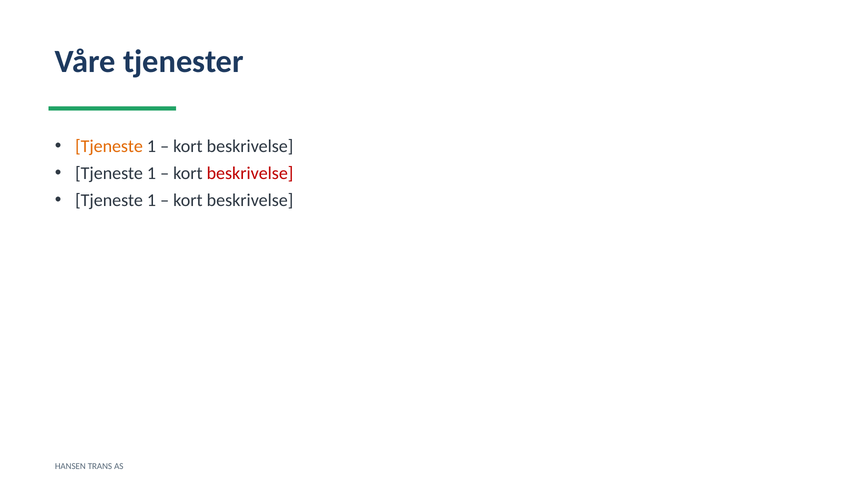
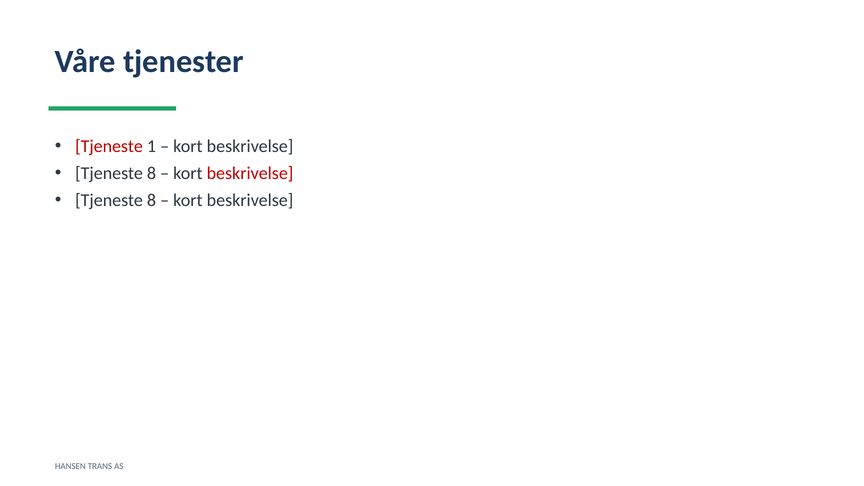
Tjeneste at (109, 146) colour: orange -> red
1 at (151, 173): 1 -> 8
1 at (151, 200): 1 -> 8
